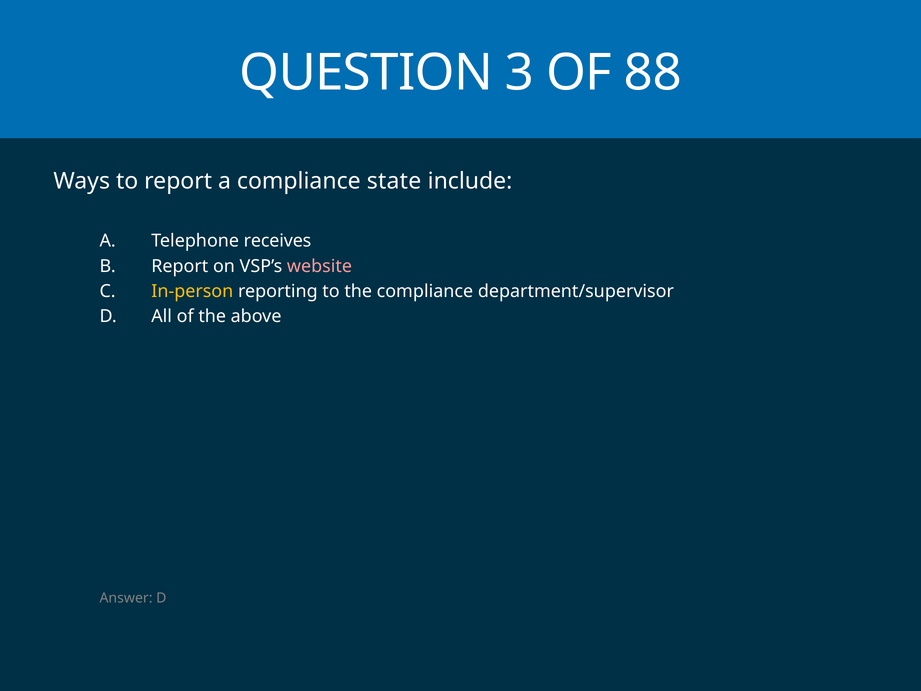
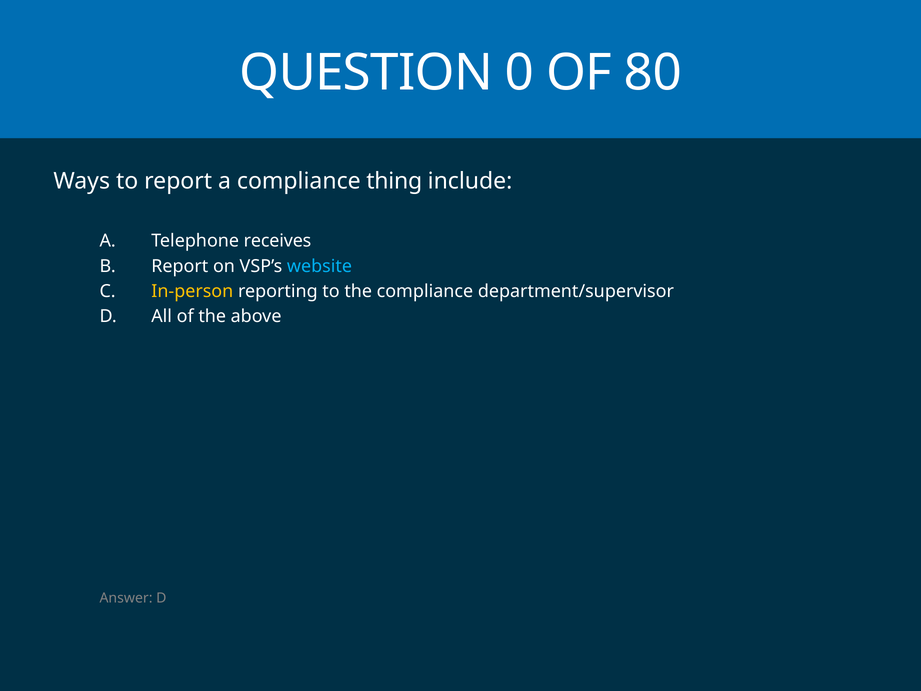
3: 3 -> 0
88: 88 -> 80
state: state -> thing
website colour: pink -> light blue
